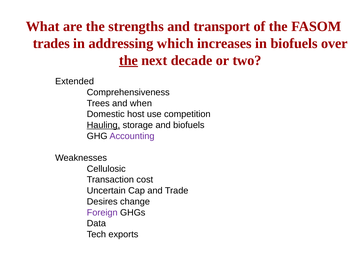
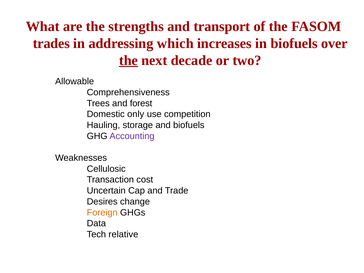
Extended: Extended -> Allowable
when: when -> forest
host: host -> only
Hauling underline: present -> none
Foreign colour: purple -> orange
exports: exports -> relative
